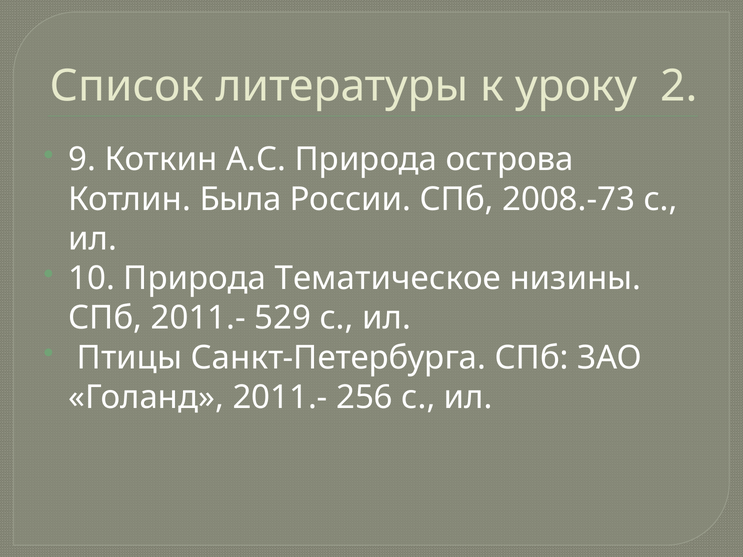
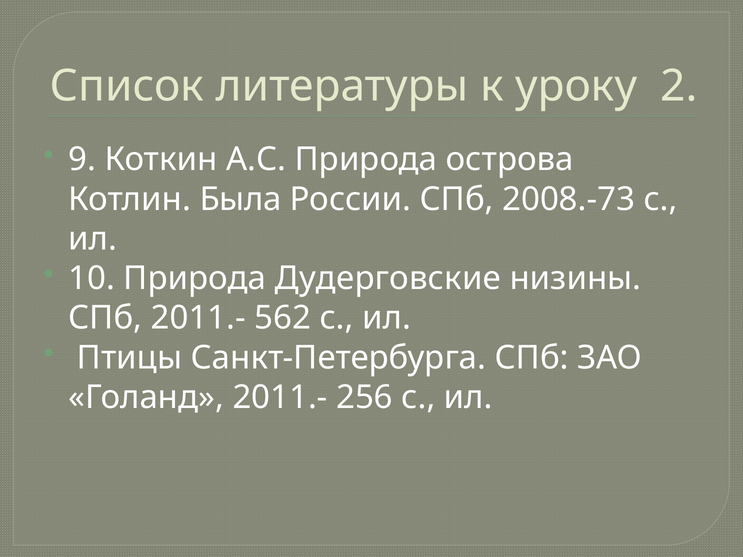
Тематическое: Тематическое -> Дудерговские
529: 529 -> 562
